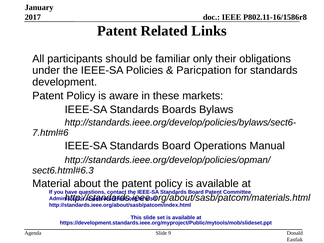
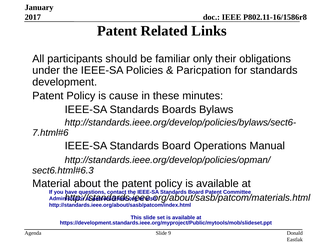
aware: aware -> cause
markets: markets -> minutes
